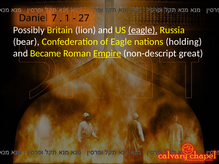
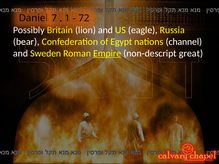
27: 27 -> 72
eagle at (143, 30) underline: present -> none
of Eagle: Eagle -> Egypt
holding: holding -> channel
Became: Became -> Sweden
